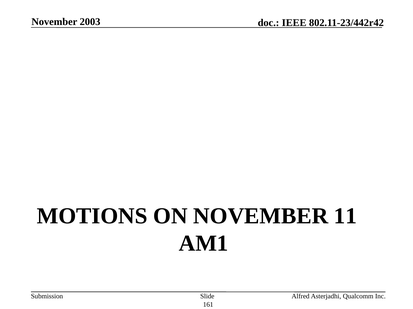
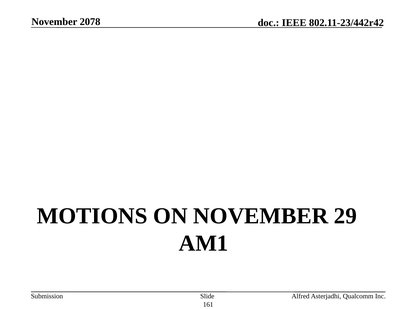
2003: 2003 -> 2078
11: 11 -> 29
